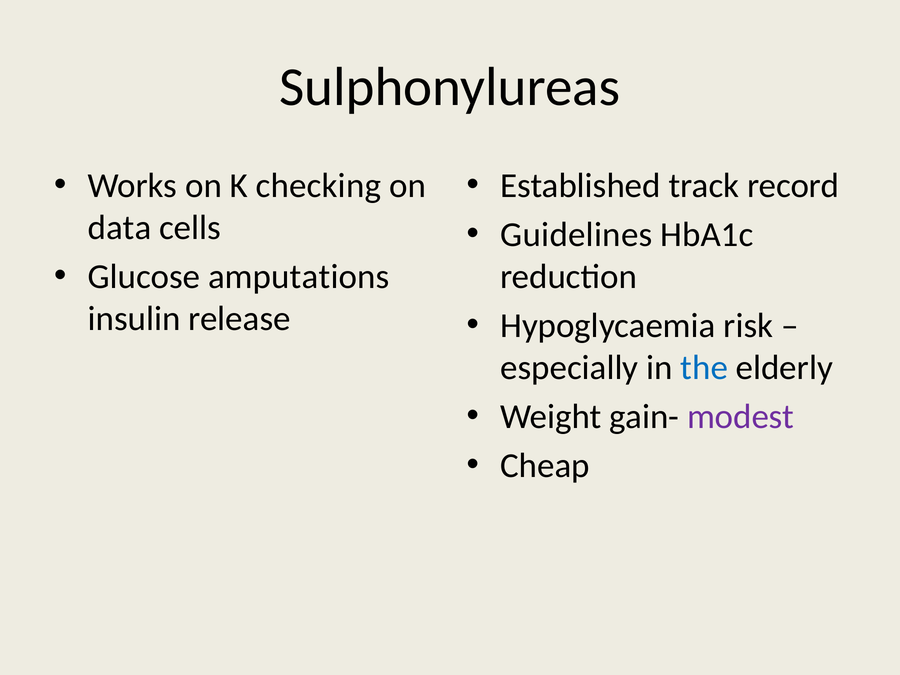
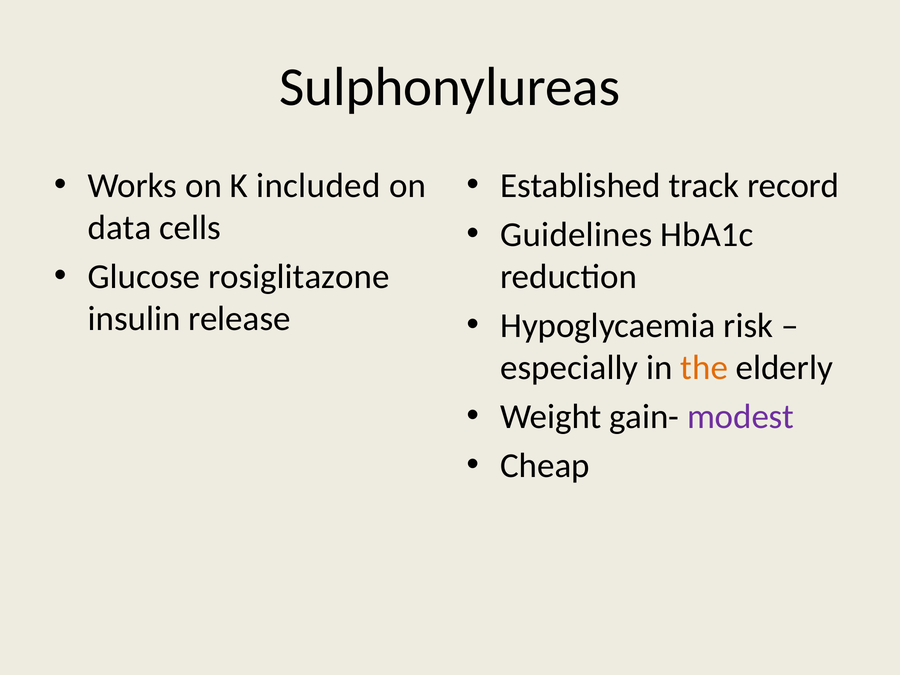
checking: checking -> included
amputations: amputations -> rosiglitazone
the colour: blue -> orange
